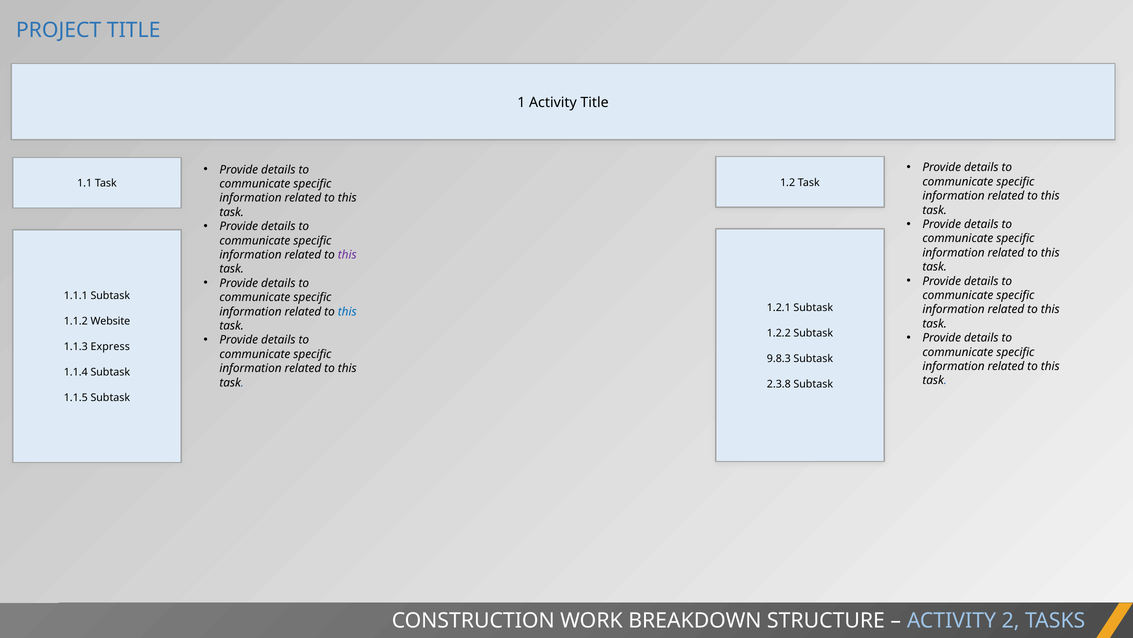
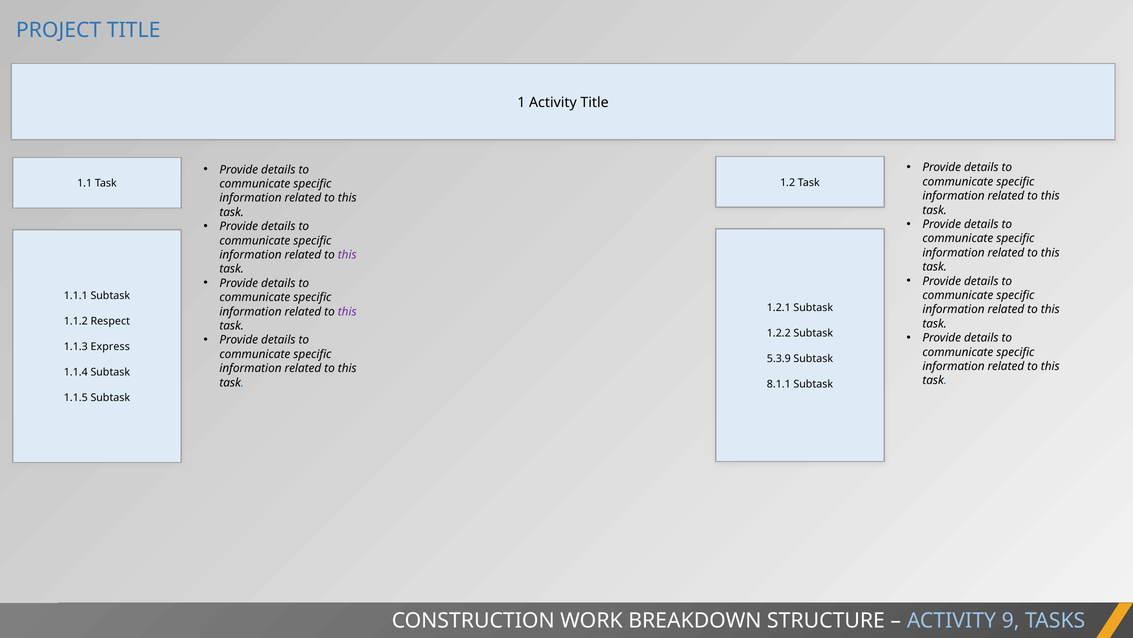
this at (347, 311) colour: blue -> purple
Website: Website -> Respect
9.8.3: 9.8.3 -> 5.3.9
2.3.8: 2.3.8 -> 8.1.1
2: 2 -> 9
